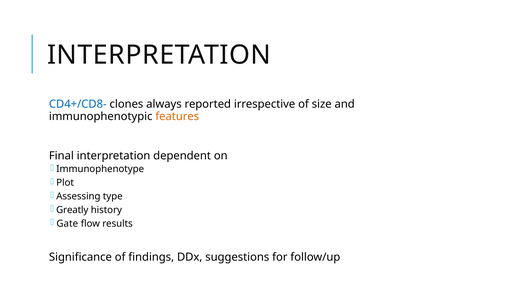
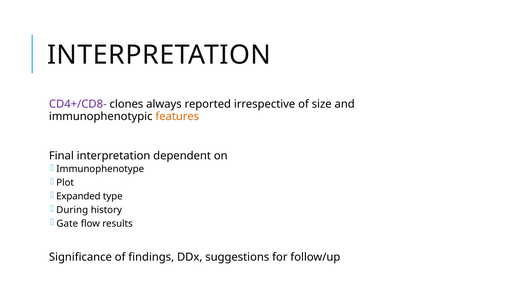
CD4+/CD8- colour: blue -> purple
Assessing: Assessing -> Expanded
Greatly: Greatly -> During
